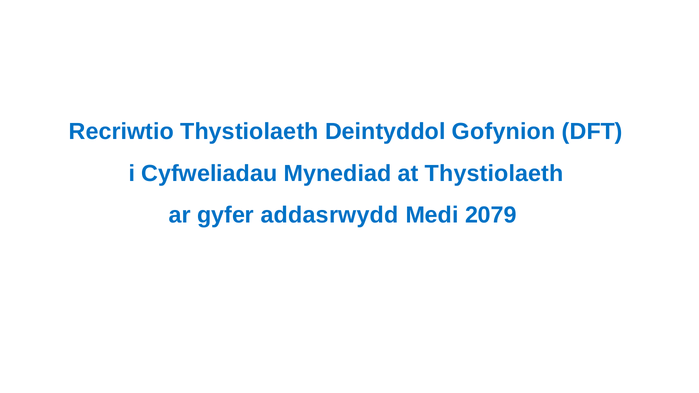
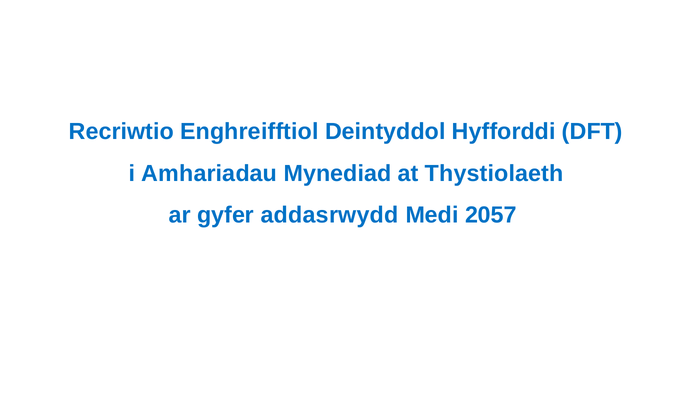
Recriwtio Thystiolaeth: Thystiolaeth -> Enghreifftiol
Gofynion: Gofynion -> Hyfforddi
Cyfweliadau: Cyfweliadau -> Amhariadau
2079: 2079 -> 2057
